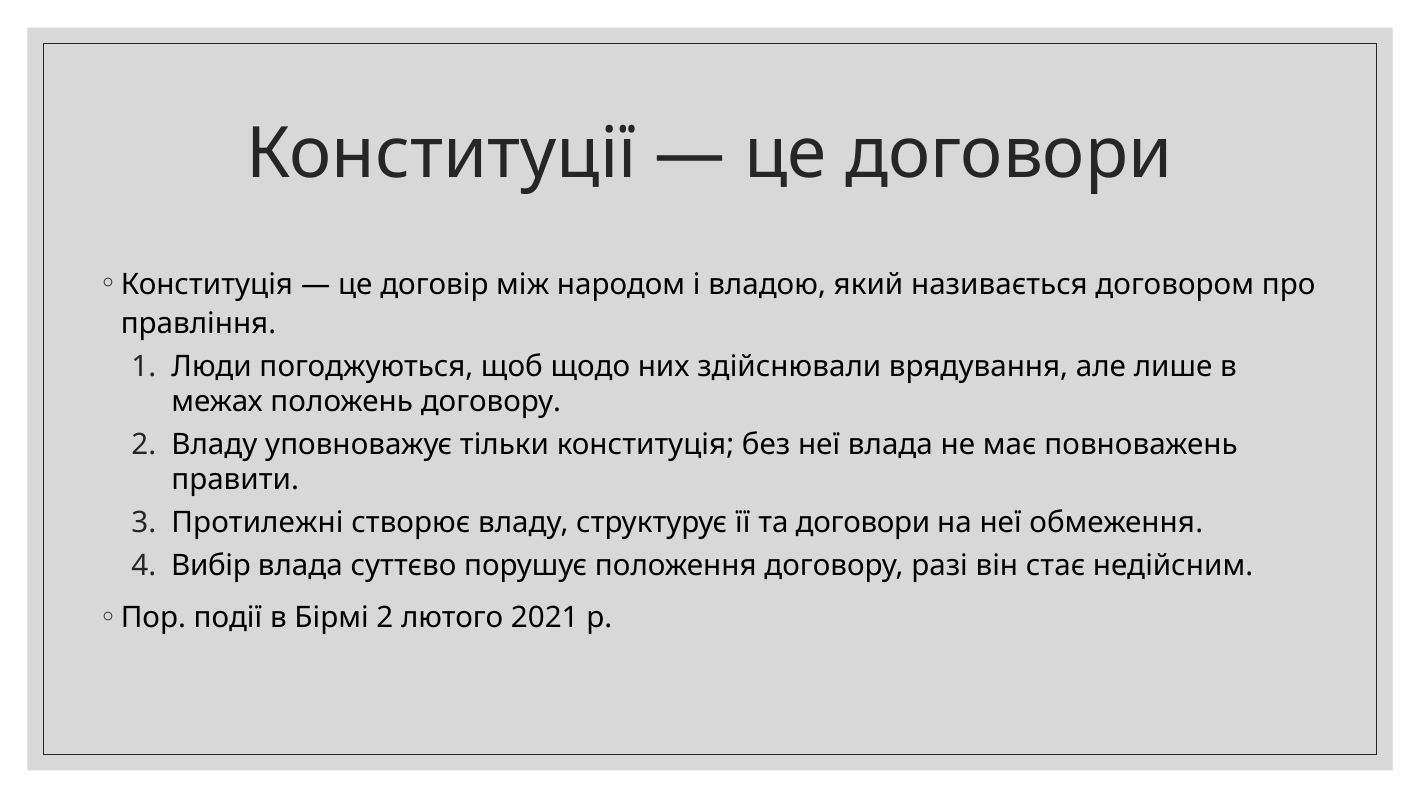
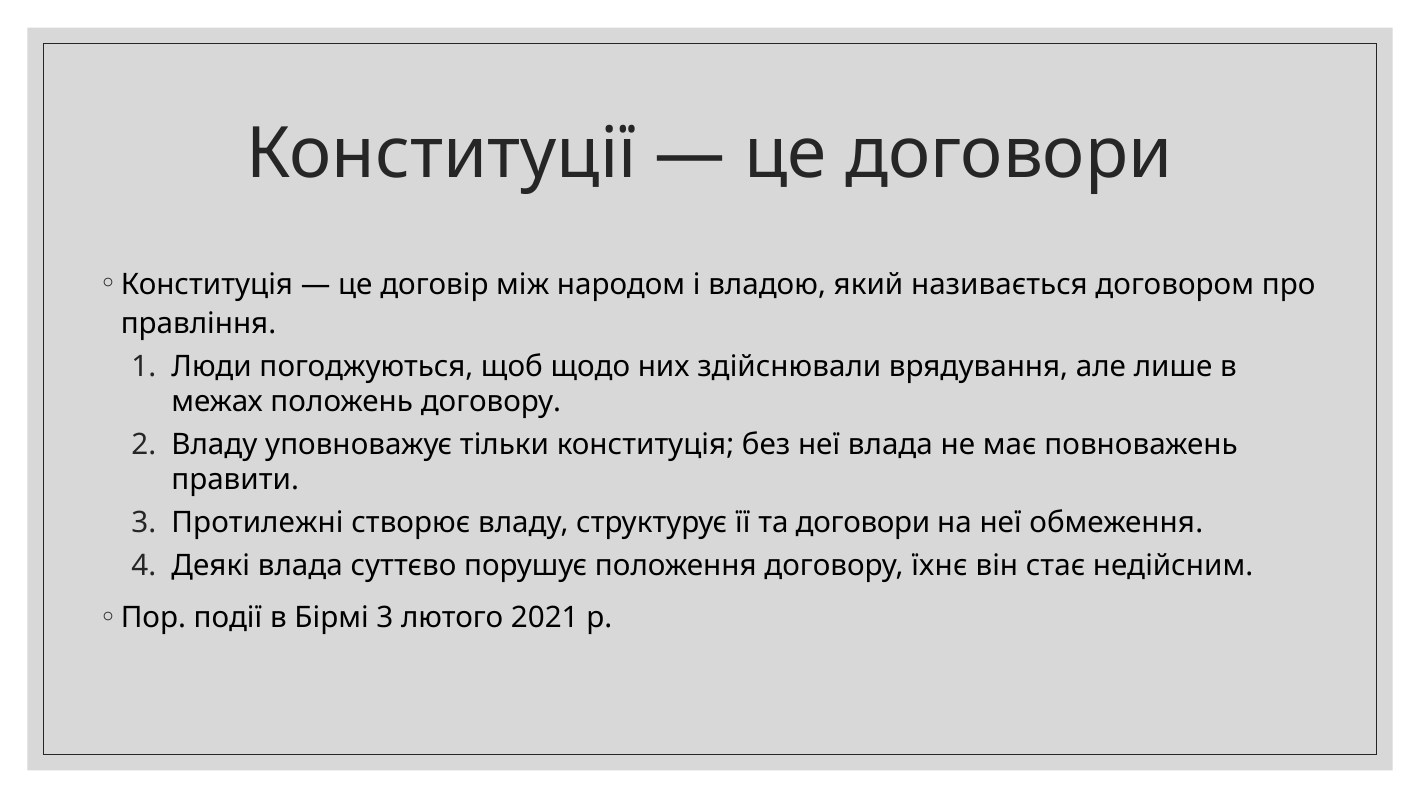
Вибір: Вибір -> Деякі
разі: разі -> їхнє
Бірмі 2: 2 -> 3
